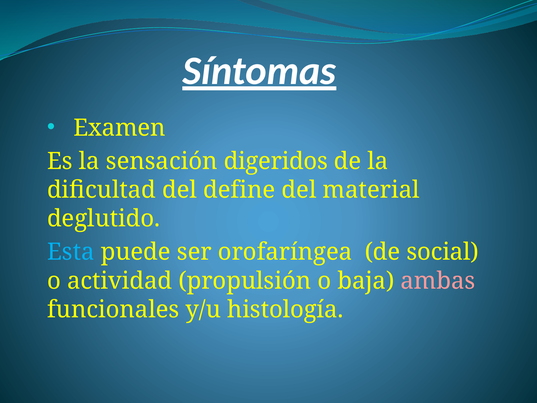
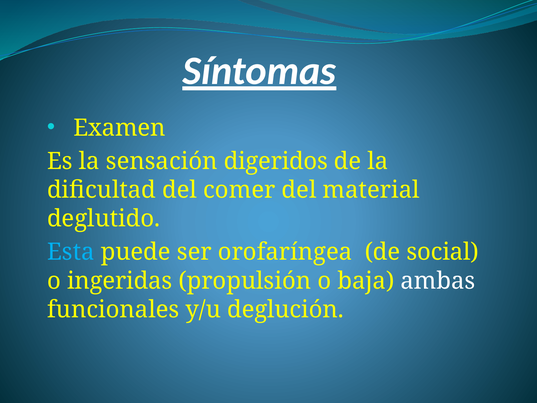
define: define -> comer
actividad: actividad -> ingeridas
ambas colour: pink -> white
histología: histología -> deglución
